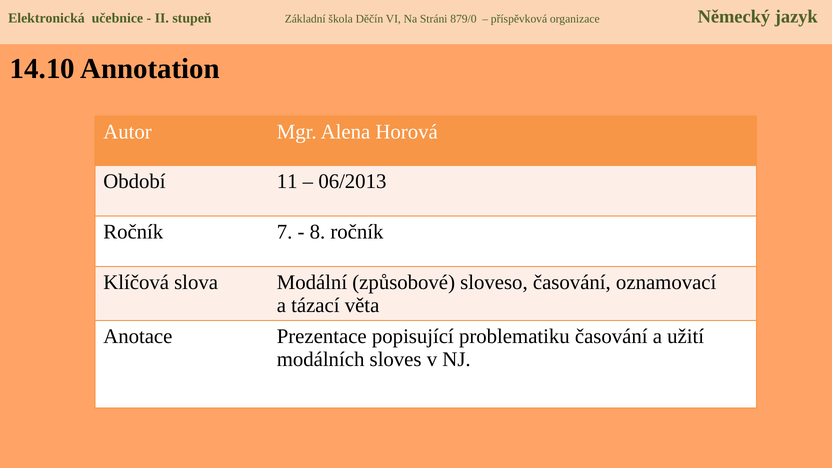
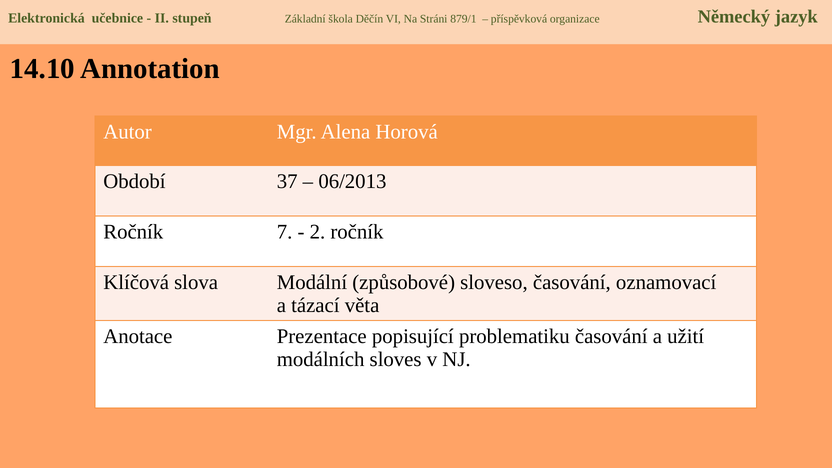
879/0: 879/0 -> 879/1
11: 11 -> 37
8: 8 -> 2
